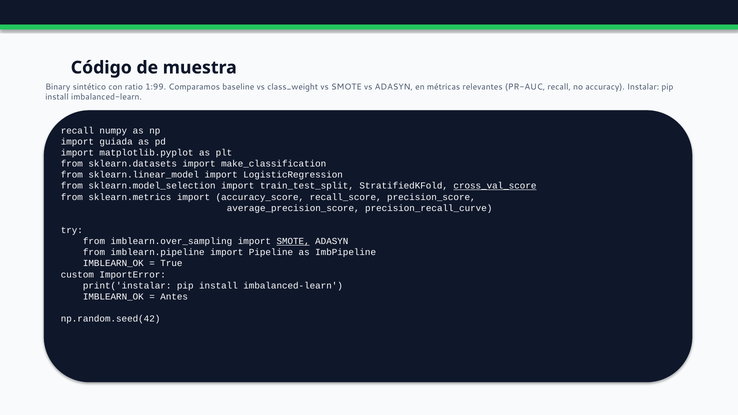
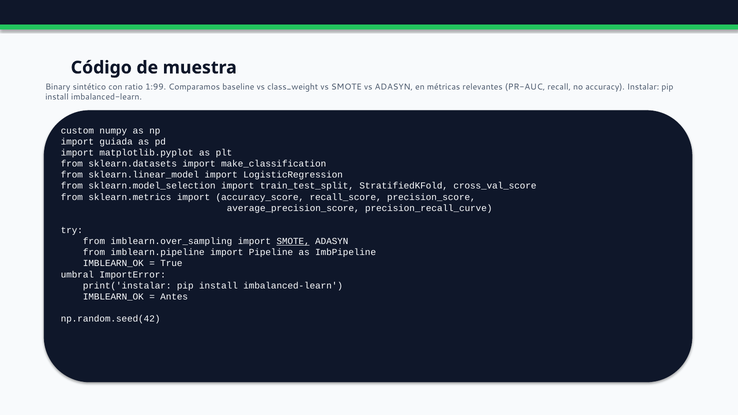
recall at (77, 131): recall -> custom
cross_val_score underline: present -> none
custom: custom -> umbral
